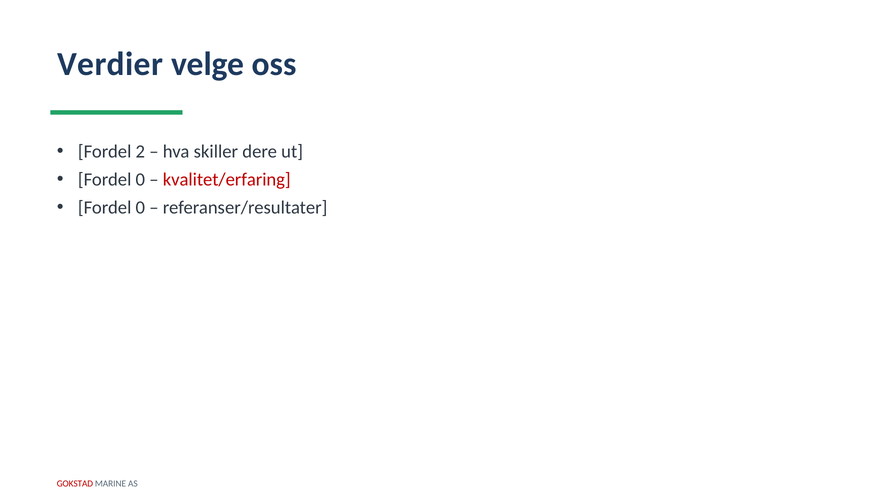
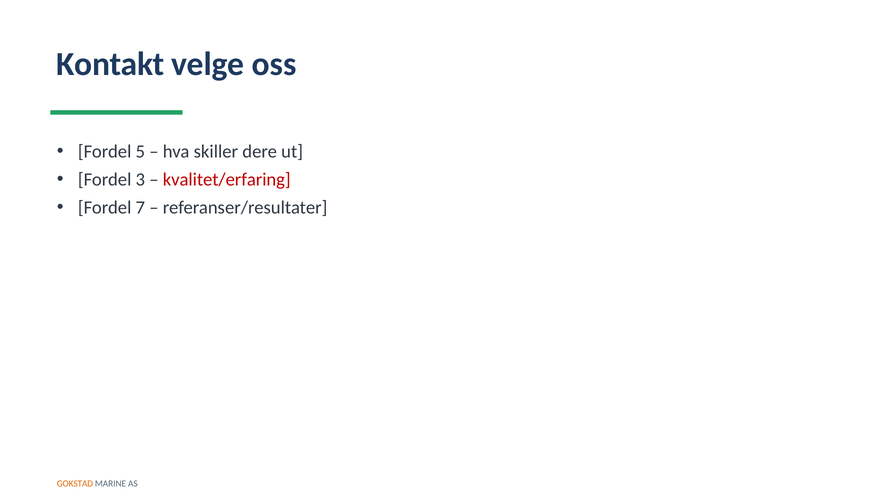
Verdier: Verdier -> Kontakt
2: 2 -> 5
0 at (140, 180): 0 -> 3
0 at (140, 208): 0 -> 7
GOKSTAD colour: red -> orange
